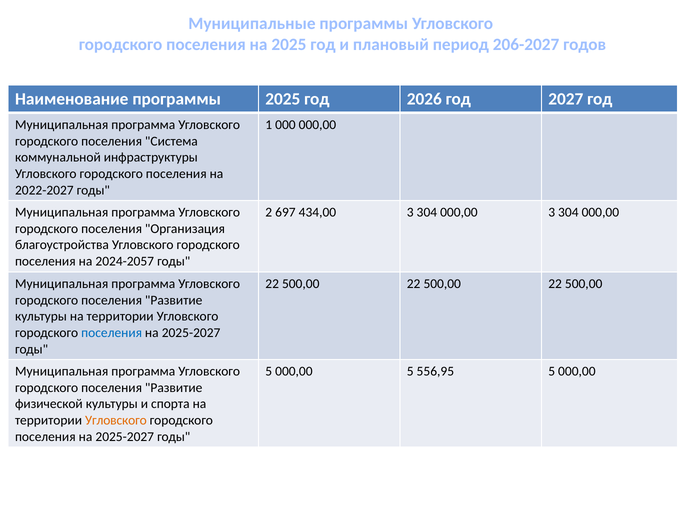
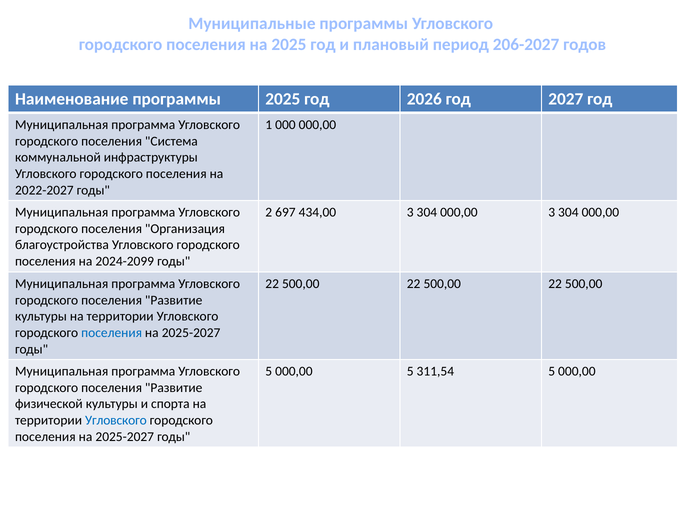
2024-2057: 2024-2057 -> 2024-2099
556,95: 556,95 -> 311,54
Угловского at (116, 421) colour: orange -> blue
